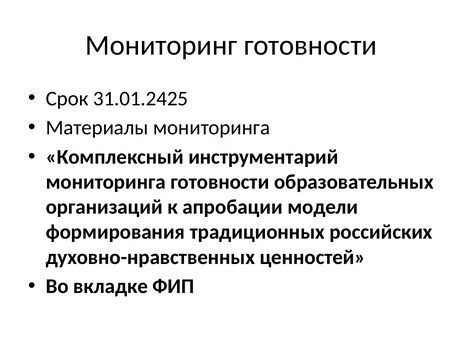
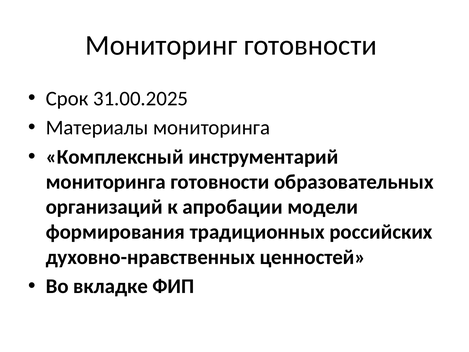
31.01.2425: 31.01.2425 -> 31.00.2025
